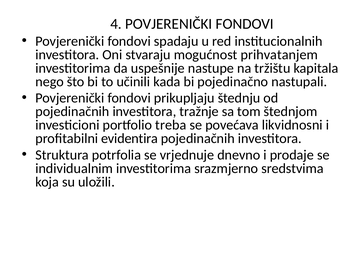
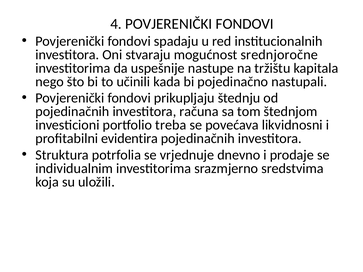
prihvatanjem: prihvatanjem -> srednjoročne
tražnje: tražnje -> računa
